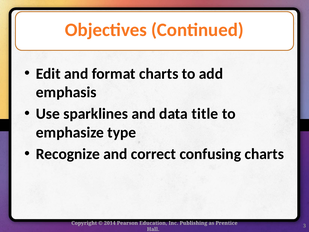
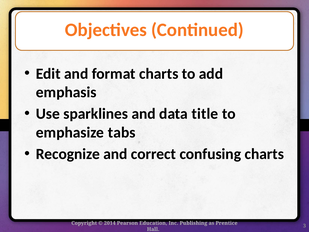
type: type -> tabs
